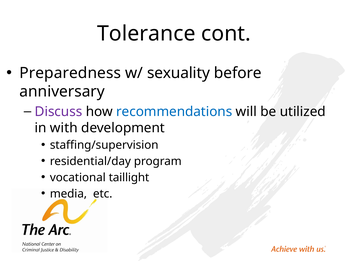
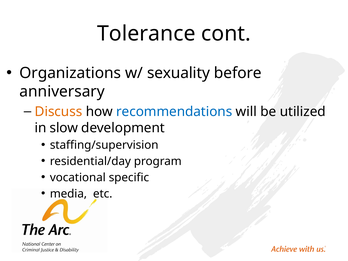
Preparedness: Preparedness -> Organizations
Discuss colour: purple -> orange
with: with -> slow
taillight: taillight -> specific
